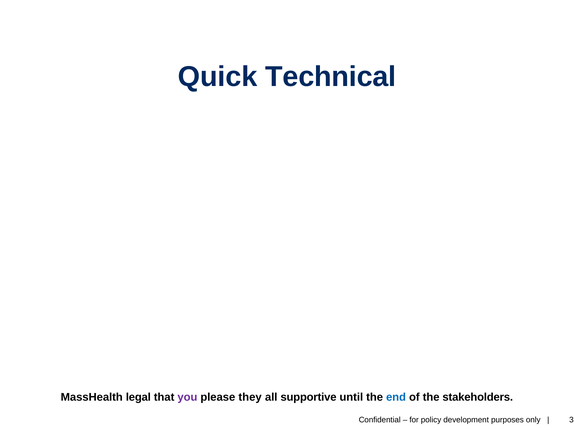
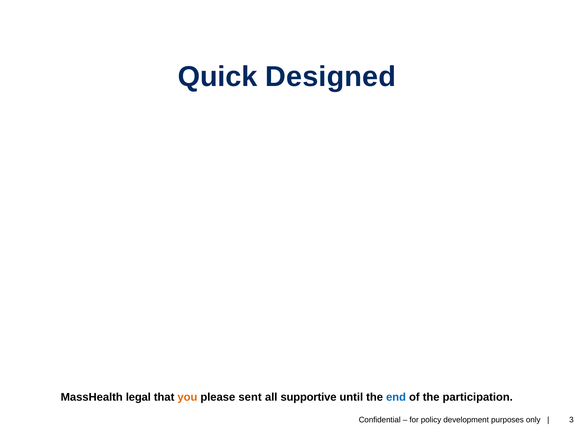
Technical: Technical -> Designed
you colour: purple -> orange
they: they -> sent
stakeholders: stakeholders -> participation
